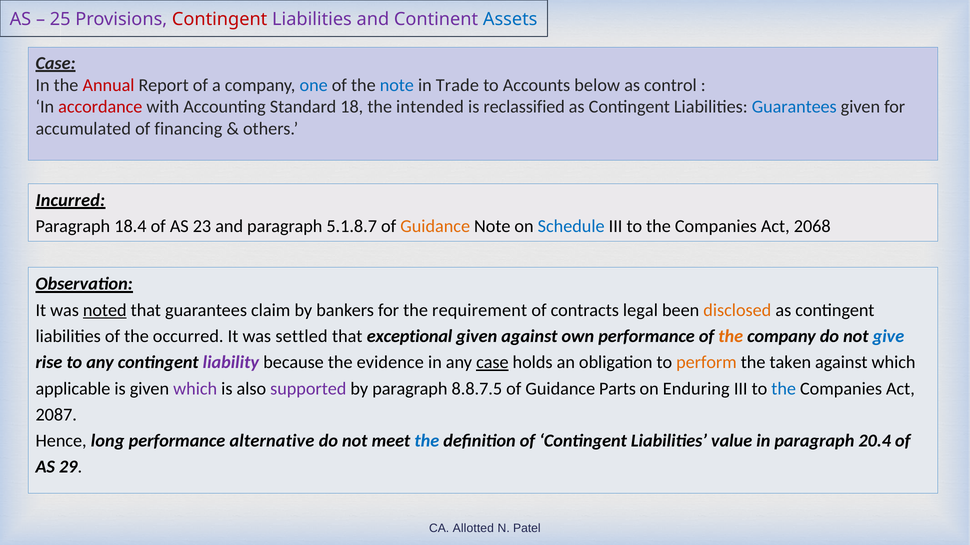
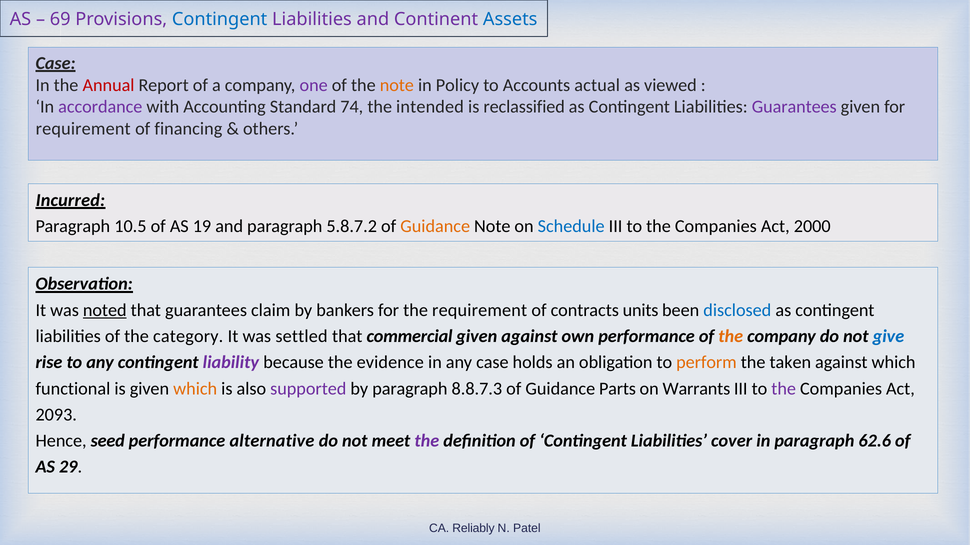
25: 25 -> 69
Contingent at (220, 19) colour: red -> blue
one colour: blue -> purple
note at (397, 85) colour: blue -> orange
Trade: Trade -> Policy
below: below -> actual
control: control -> viewed
accordance colour: red -> purple
18: 18 -> 74
Guarantees at (794, 107) colour: blue -> purple
accumulated at (83, 129): accumulated -> requirement
18.4: 18.4 -> 10.5
23: 23 -> 19
5.1.8.7: 5.1.8.7 -> 5.8.7.2
2068: 2068 -> 2000
legal: legal -> units
disclosed colour: orange -> blue
occurred: occurred -> category
exceptional: exceptional -> commercial
case at (492, 363) underline: present -> none
applicable: applicable -> functional
which at (195, 389) colour: purple -> orange
8.8.7.5: 8.8.7.5 -> 8.8.7.3
Enduring: Enduring -> Warrants
the at (784, 389) colour: blue -> purple
2087: 2087 -> 2093
long: long -> seed
the at (427, 441) colour: blue -> purple
value: value -> cover
20.4: 20.4 -> 62.6
Allotted: Allotted -> Reliably
